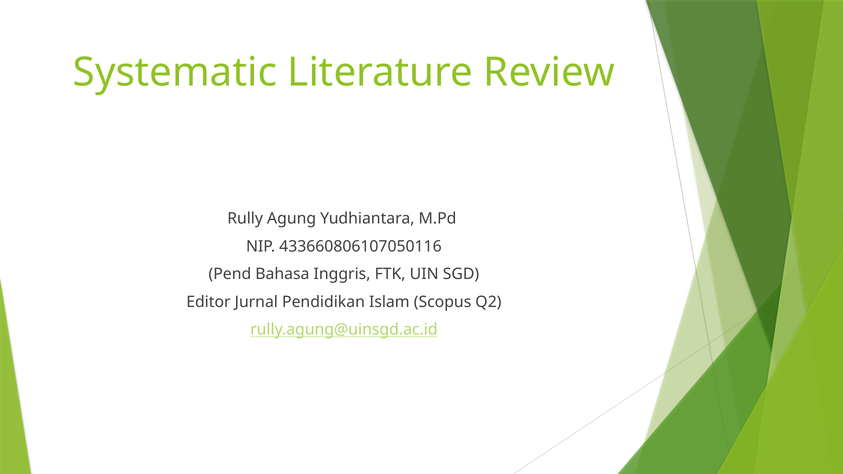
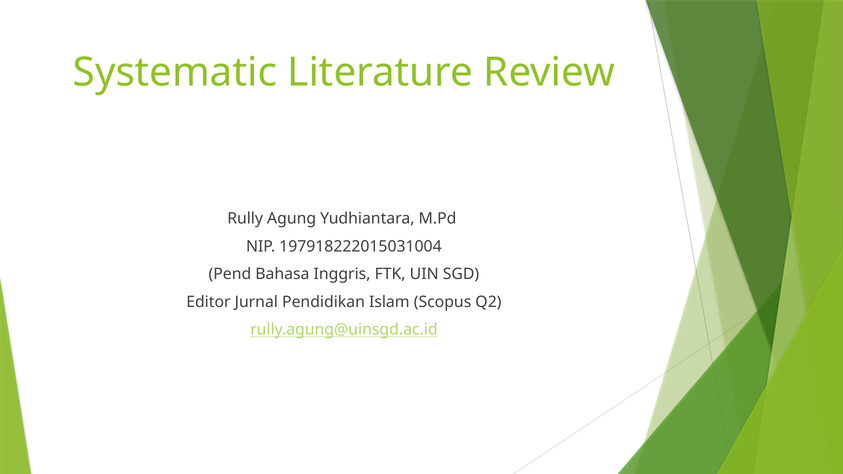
433660806107050116: 433660806107050116 -> 197918222015031004
